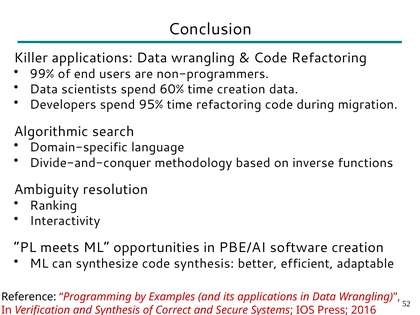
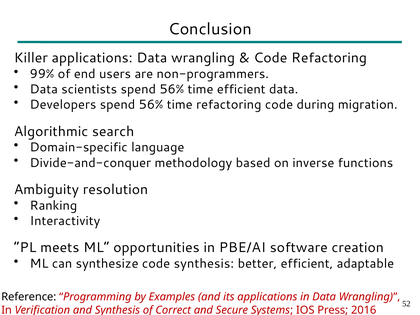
scientists spend 60%: 60% -> 56%
time creation: creation -> efficient
Developers spend 95%: 95% -> 56%
